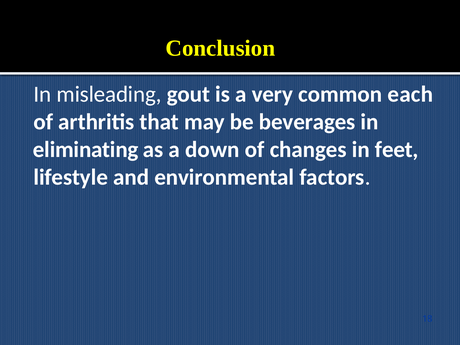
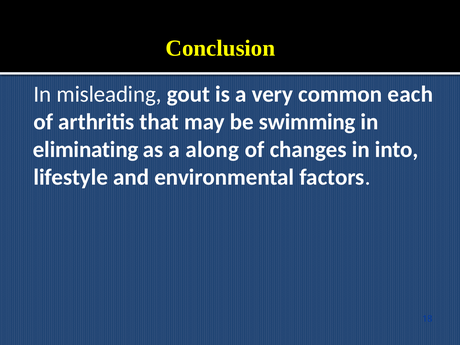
beverages: beverages -> swimming
down: down -> along
feet: feet -> into
